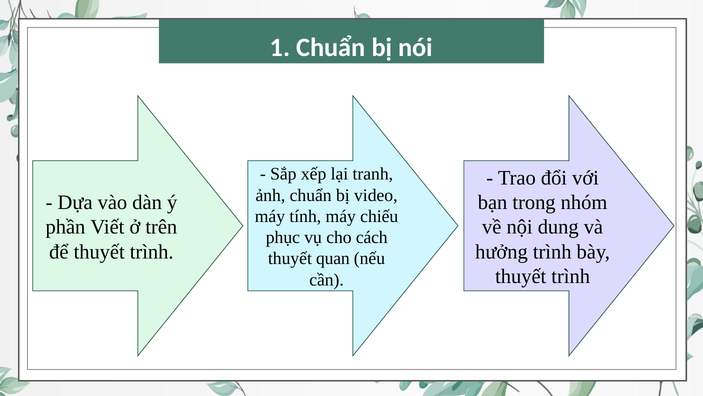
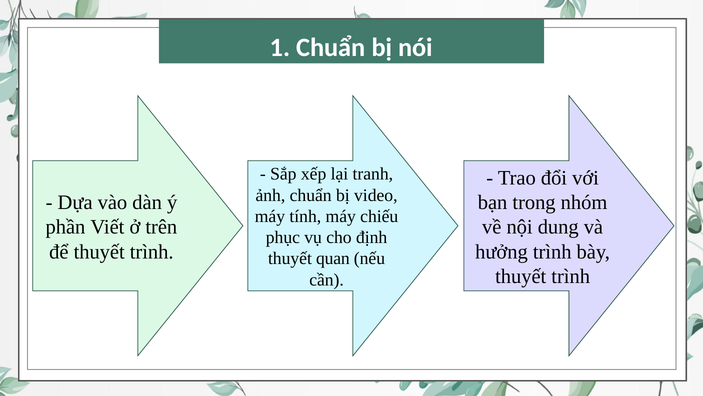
cách: cách -> định
